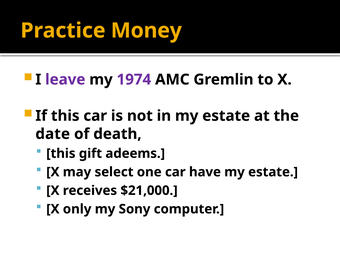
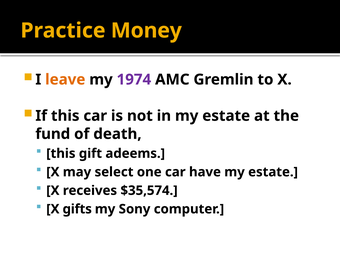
leave colour: purple -> orange
date: date -> fund
$21,000: $21,000 -> $35,574
only: only -> gifts
